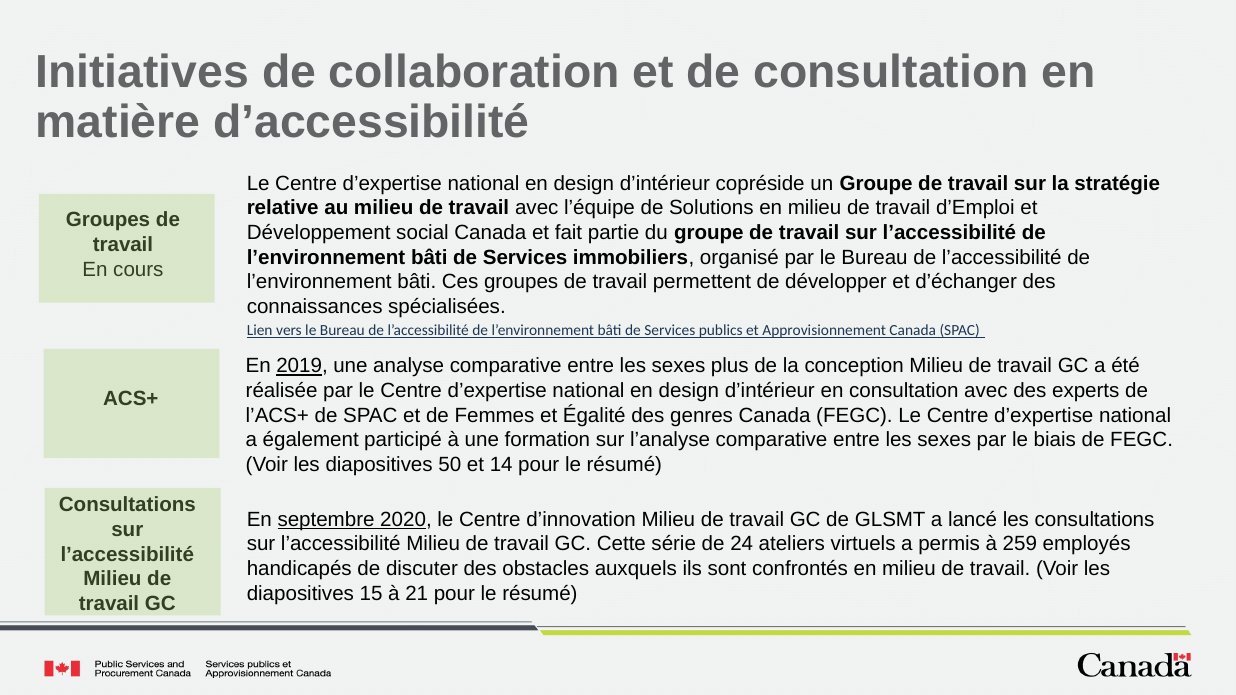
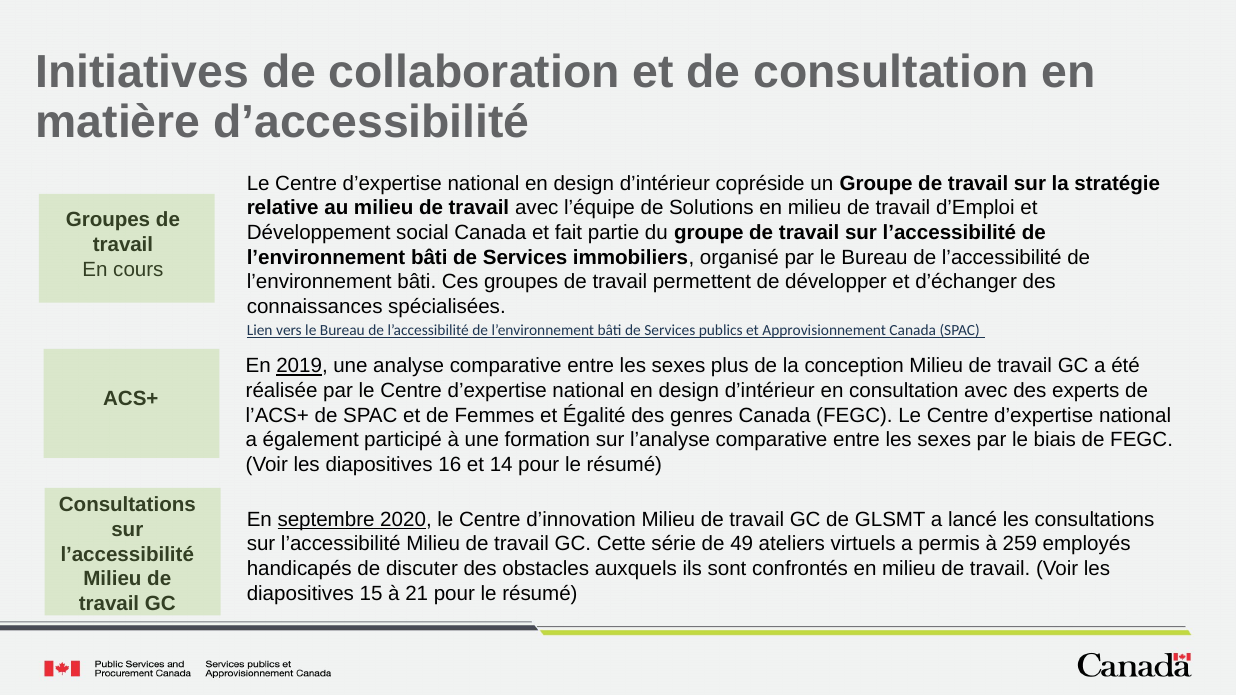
50: 50 -> 16
24: 24 -> 49
